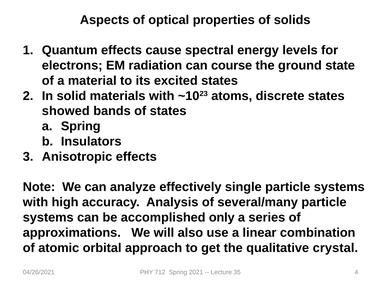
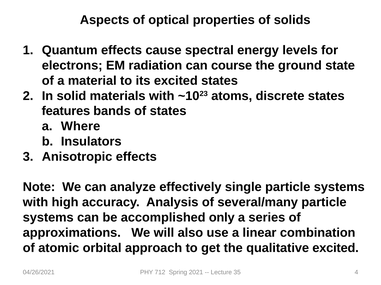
showed: showed -> features
a Spring: Spring -> Where
qualitative crystal: crystal -> excited
